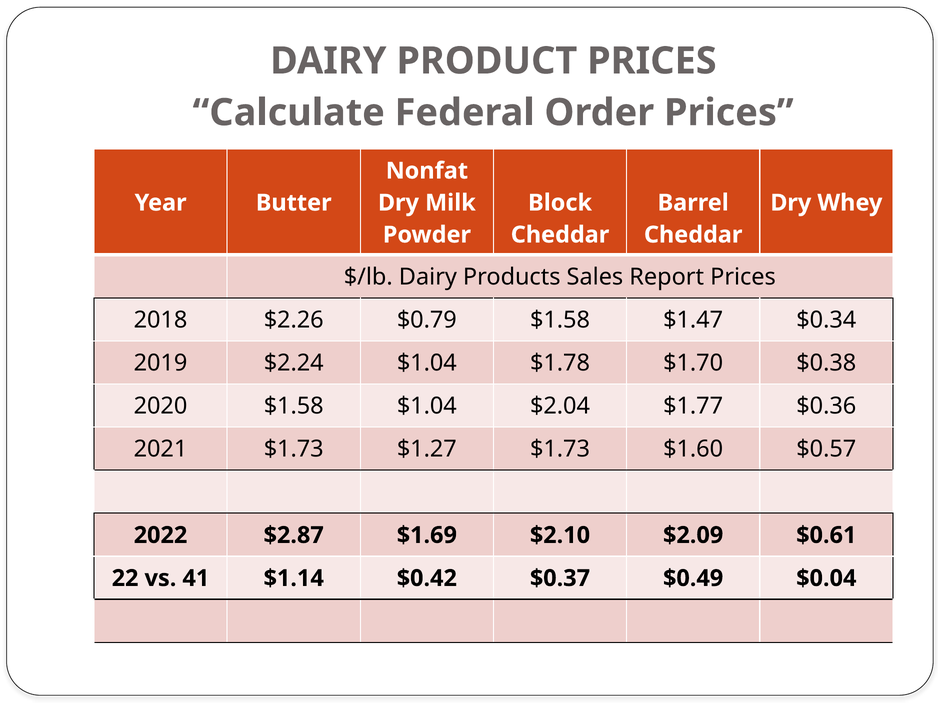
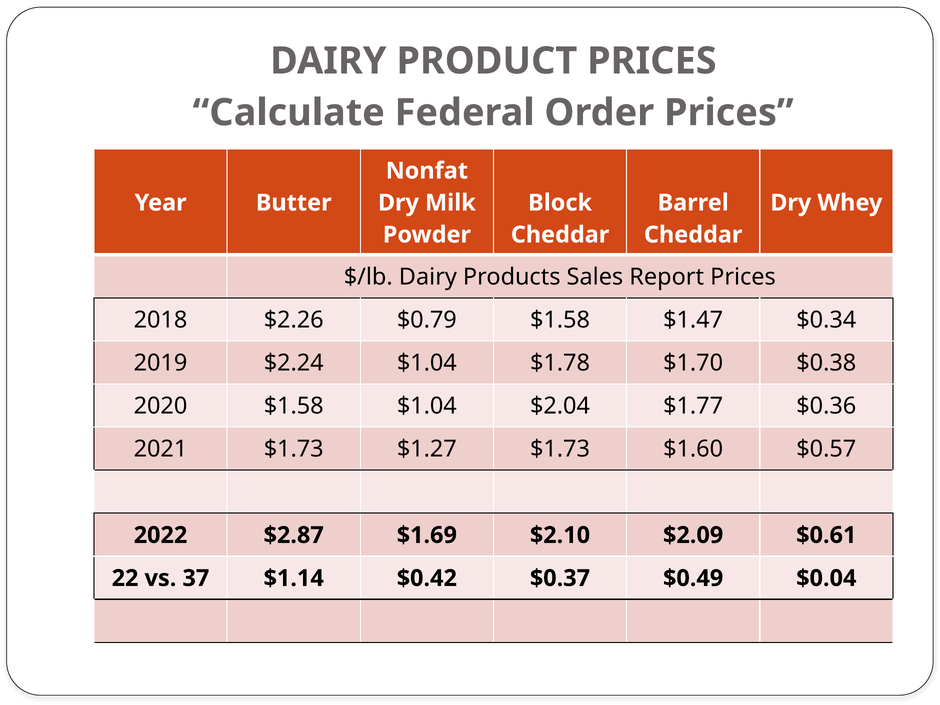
41: 41 -> 37
